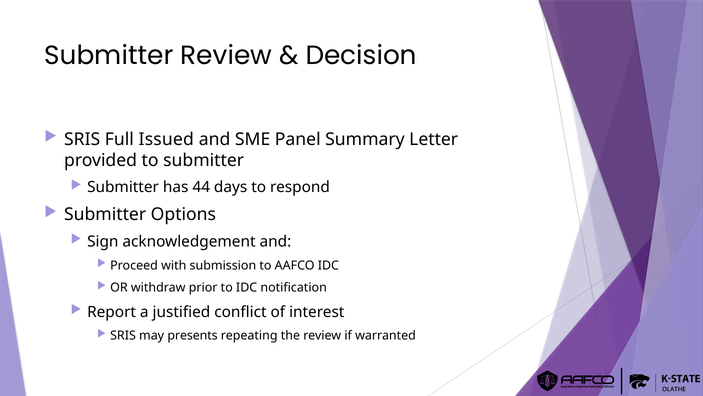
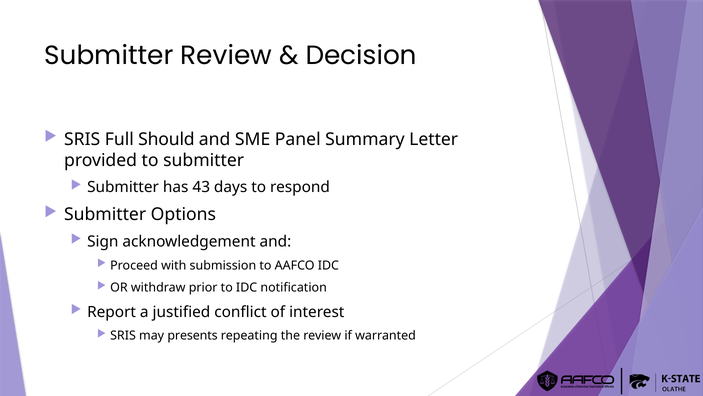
Issued: Issued -> Should
44: 44 -> 43
